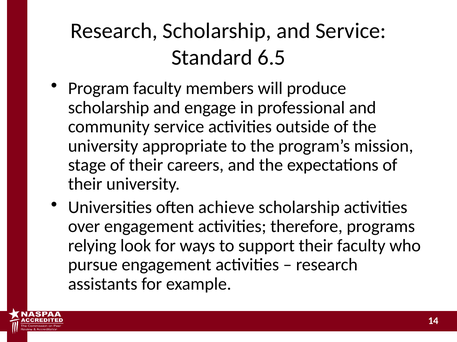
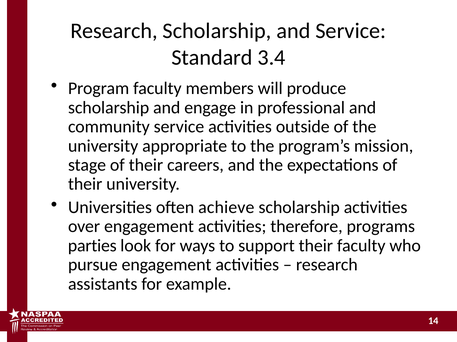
6.5: 6.5 -> 3.4
relying: relying -> parties
